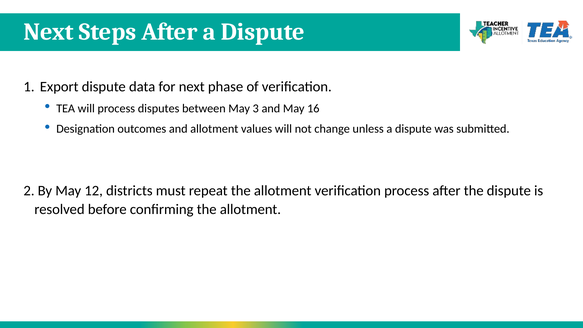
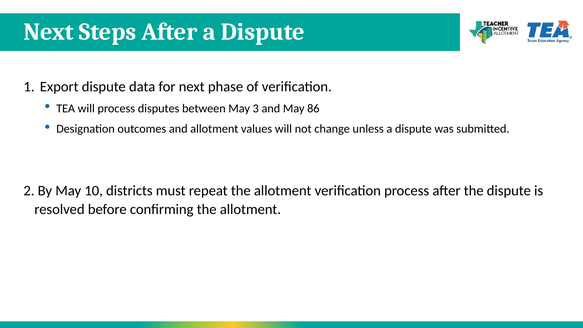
16: 16 -> 86
12: 12 -> 10
